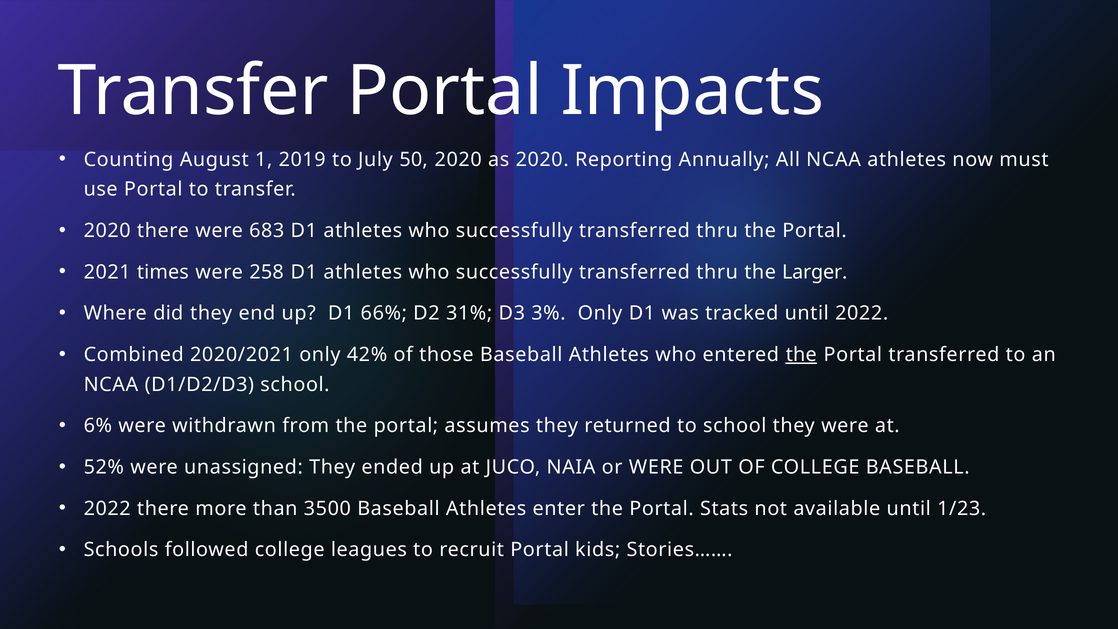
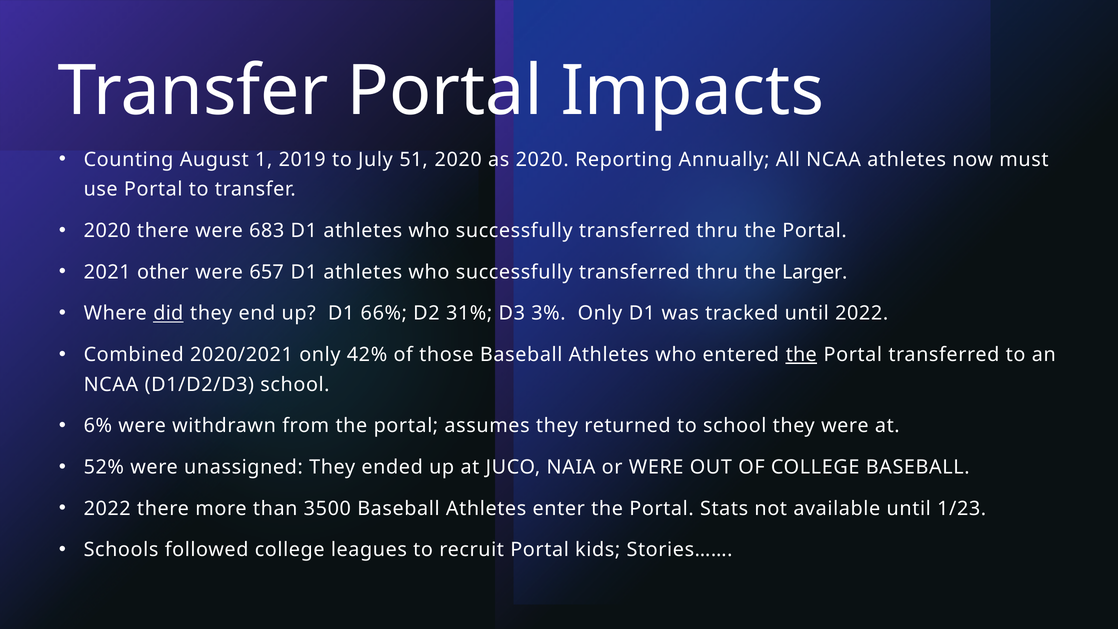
50: 50 -> 51
times: times -> other
258: 258 -> 657
did underline: none -> present
